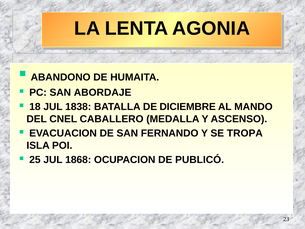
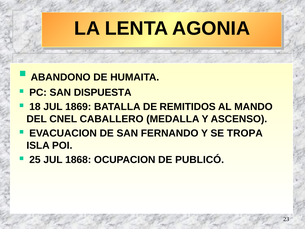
ABORDAJE: ABORDAJE -> DISPUESTA
1838: 1838 -> 1869
DICIEMBRE: DICIEMBRE -> REMITIDOS
